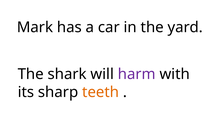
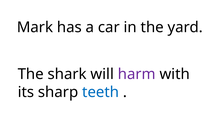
teeth colour: orange -> blue
